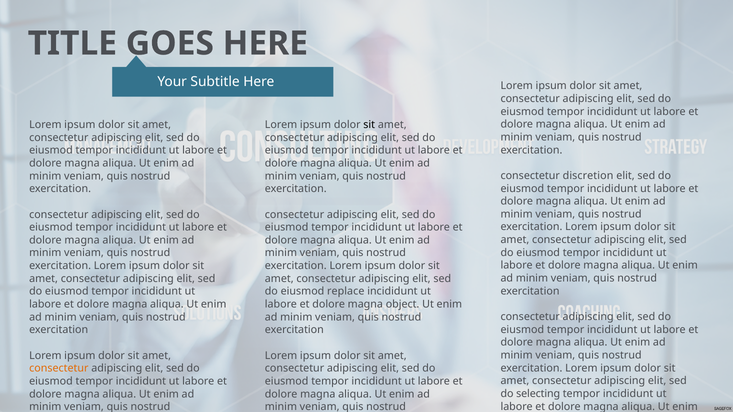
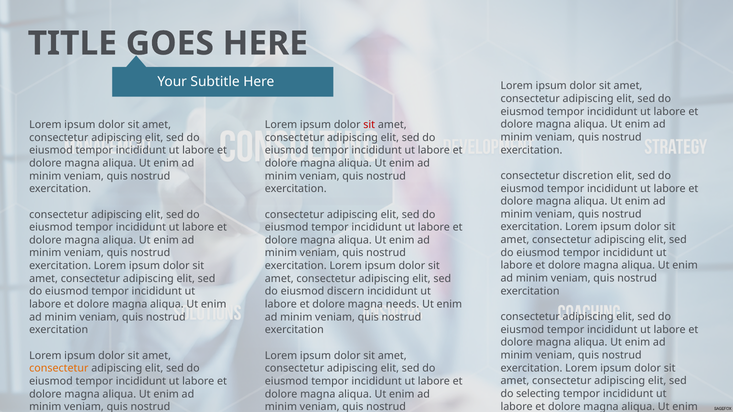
sit at (369, 125) colour: black -> red
replace: replace -> discern
object: object -> needs
